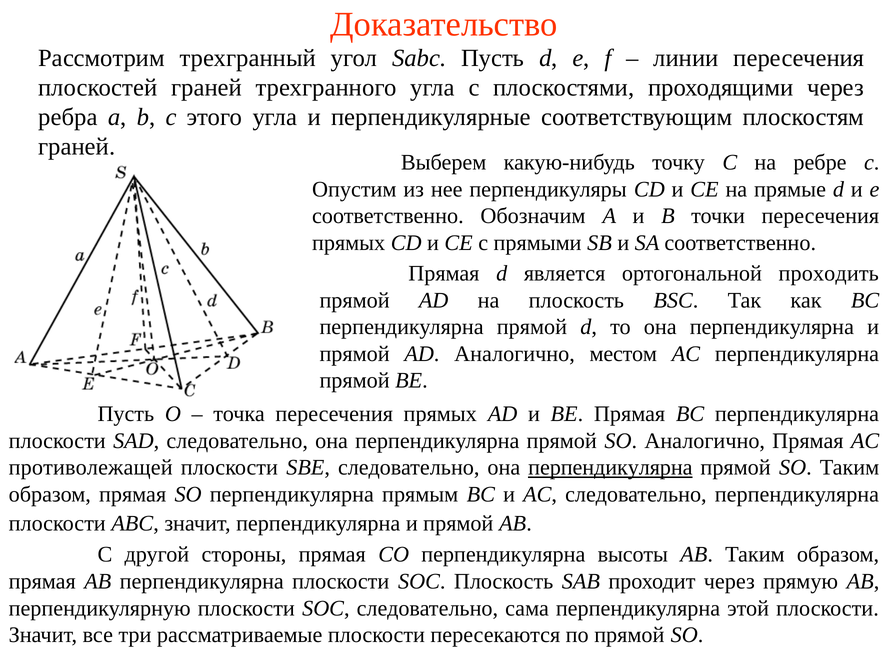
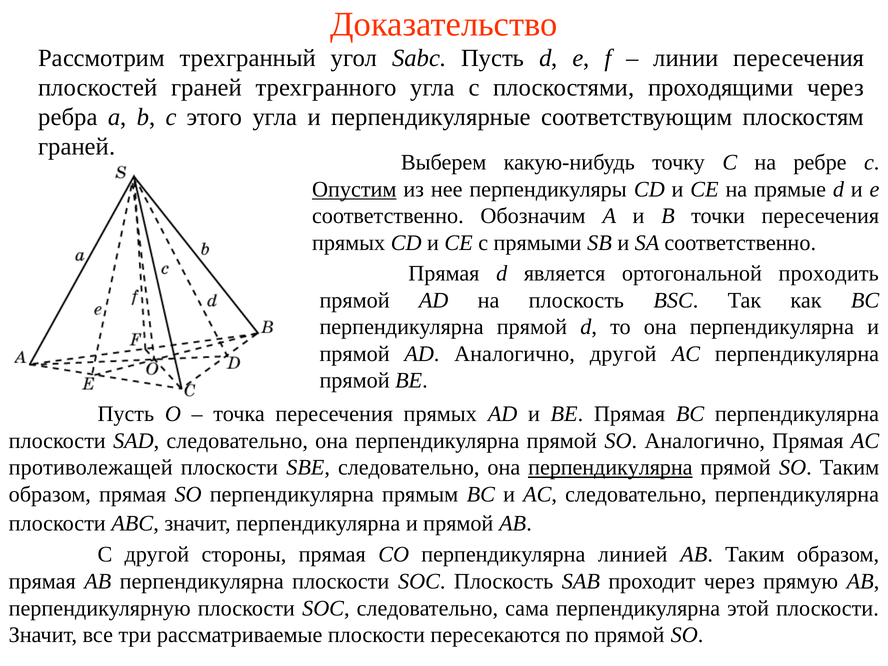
Опустим underline: none -> present
Аналогично местом: местом -> другой
высоты: высоты -> линией
